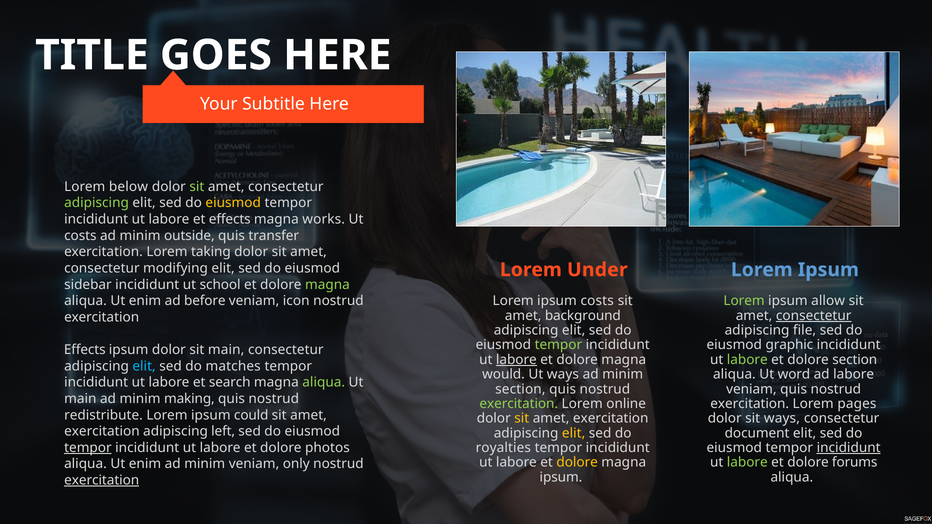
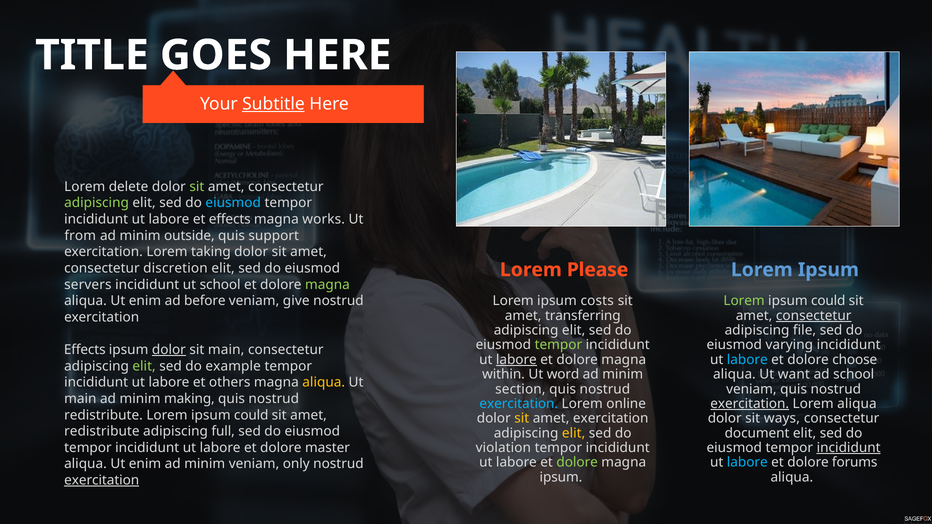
Subtitle underline: none -> present
below: below -> delete
eiusmod at (233, 203) colour: yellow -> light blue
costs at (80, 236): costs -> from
transfer: transfer -> support
modifying: modifying -> discretion
Under: Under -> Please
sidebar: sidebar -> servers
icon: icon -> give
allow at (828, 301): allow -> could
background: background -> transferring
graphic: graphic -> varying
dolor at (169, 350) underline: none -> present
labore at (747, 360) colour: light green -> light blue
dolore section: section -> choose
elit at (144, 366) colour: light blue -> light green
matches: matches -> example
would: would -> within
Ut ways: ways -> word
word: word -> want
ad labore: labore -> school
search: search -> others
aliqua at (324, 383) colour: light green -> yellow
exercitation at (519, 404) colour: light green -> light blue
exercitation at (750, 404) underline: none -> present
Lorem pages: pages -> aliqua
exercitation at (102, 432): exercitation -> redistribute
left: left -> full
tempor at (88, 448) underline: present -> none
photos: photos -> master
royalties: royalties -> violation
dolore at (577, 463) colour: yellow -> light green
labore at (747, 463) colour: light green -> light blue
